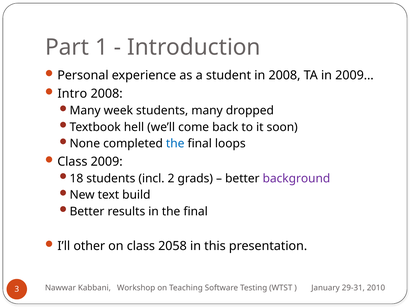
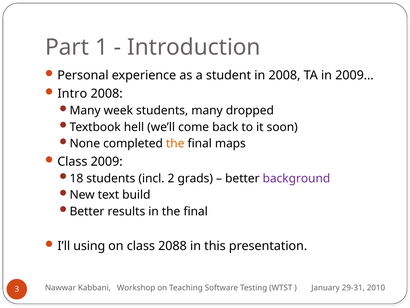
the at (175, 143) colour: blue -> orange
loops: loops -> maps
other: other -> using
2058: 2058 -> 2088
